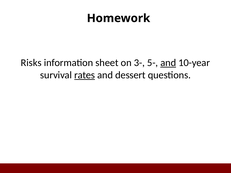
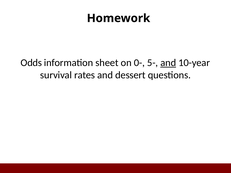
Risks: Risks -> Odds
3-: 3- -> 0-
rates underline: present -> none
